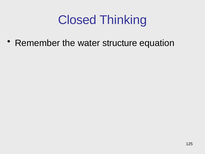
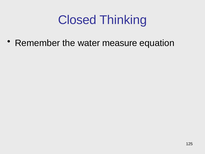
structure: structure -> measure
